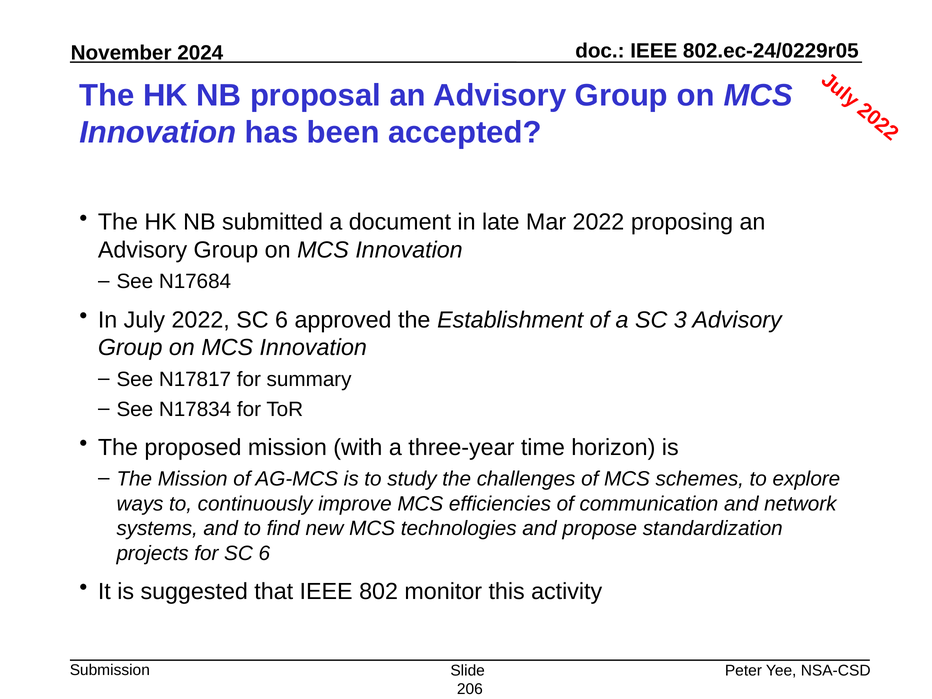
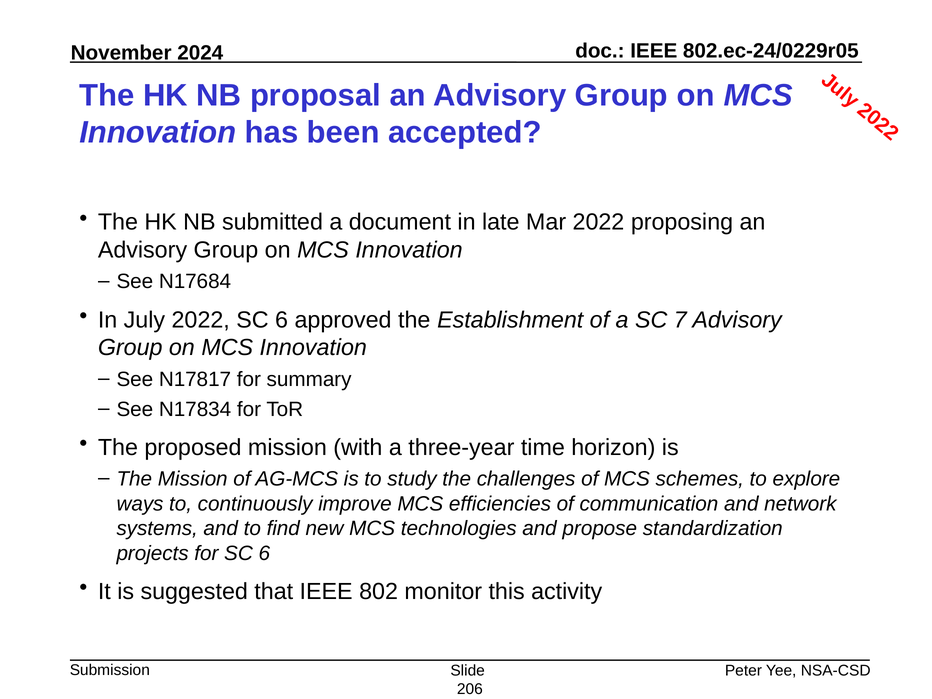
3: 3 -> 7
